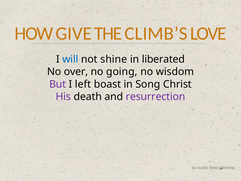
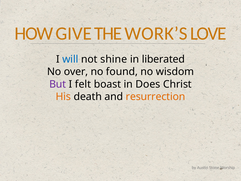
CLIMB’S: CLIMB’S -> WORK’S
going: going -> found
left: left -> felt
Song: Song -> Does
His colour: purple -> orange
resurrection colour: purple -> orange
